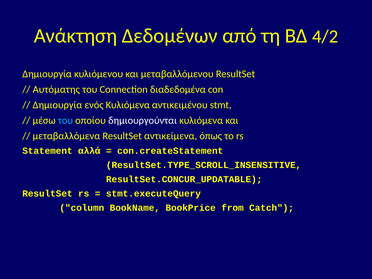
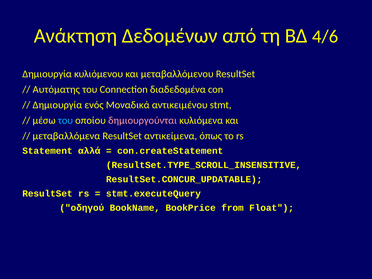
4/2: 4/2 -> 4/6
ενός Κυλιόμενα: Κυλιόμενα -> Μοναδικά
δημιουργούνται colour: white -> pink
column: column -> οδηγού
Catch: Catch -> Float
